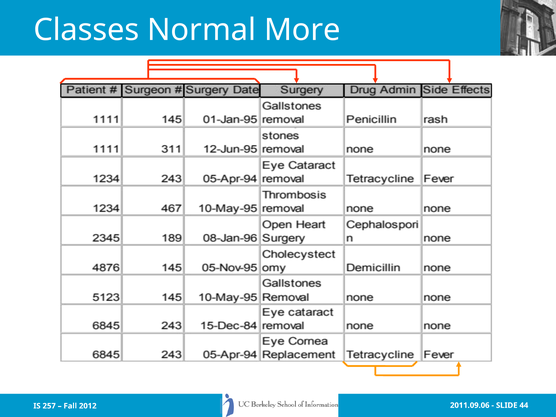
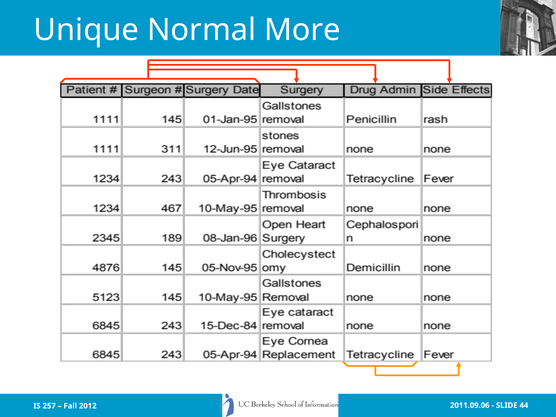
Classes: Classes -> Unique
